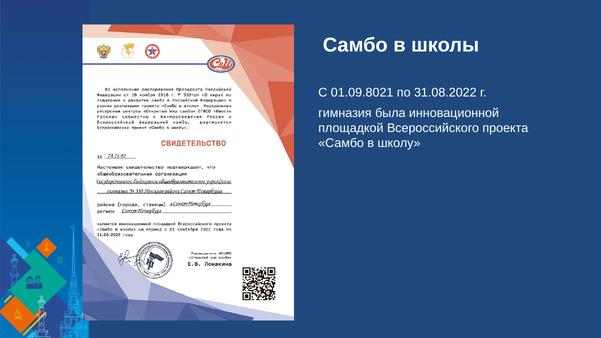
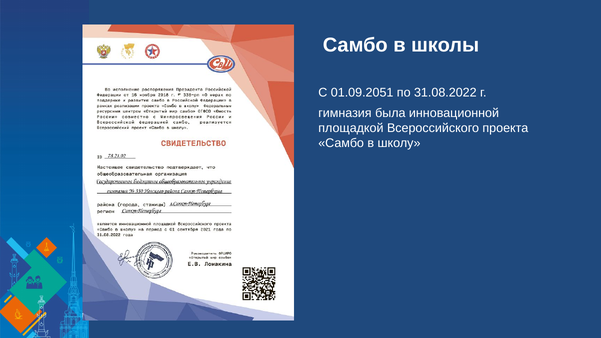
01.09.8021: 01.09.8021 -> 01.09.2051
